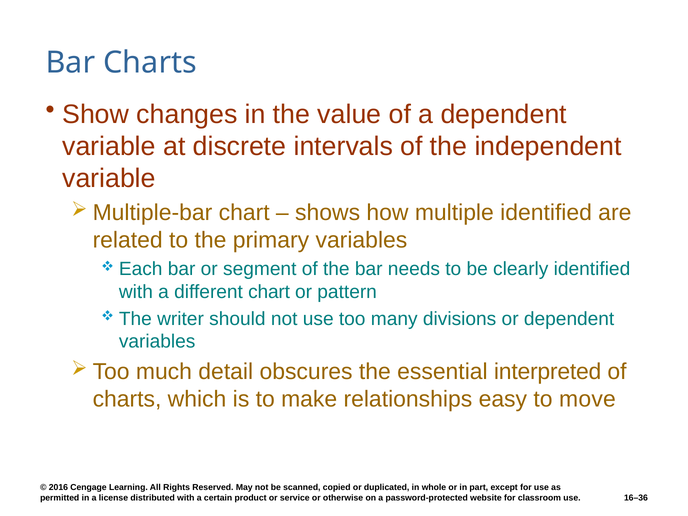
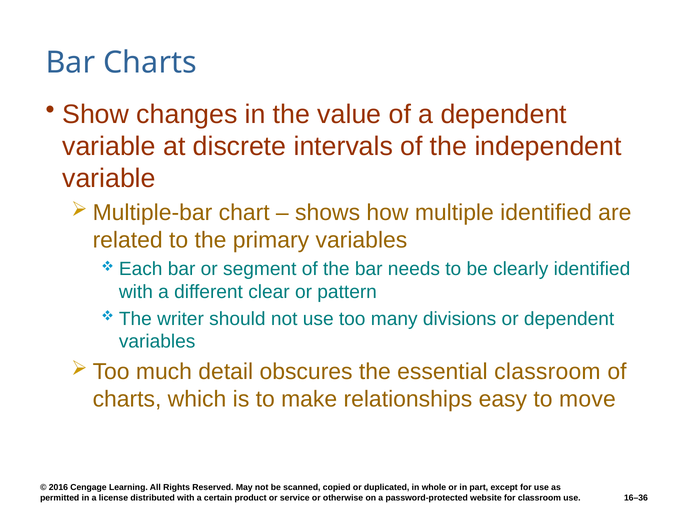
different chart: chart -> clear
essential interpreted: interpreted -> classroom
